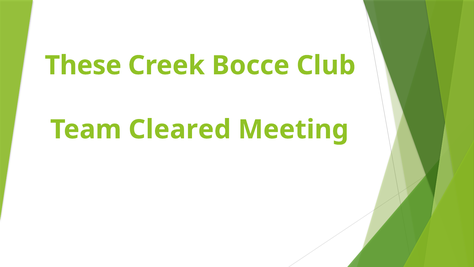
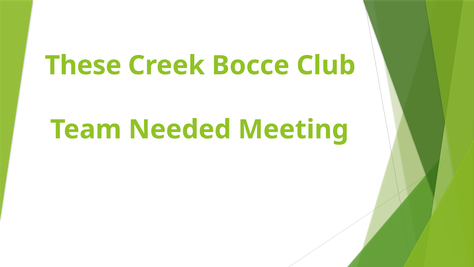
Cleared: Cleared -> Needed
